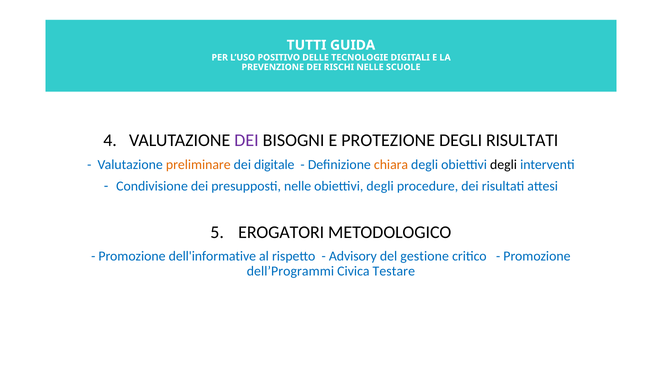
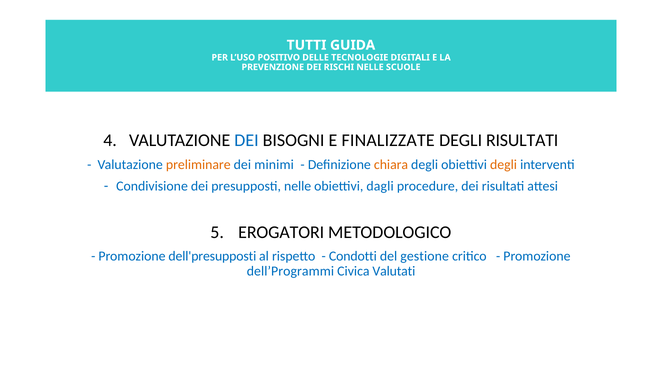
DEI at (247, 141) colour: purple -> blue
PROTEZIONE: PROTEZIONE -> FINALIZZATE
digitale: digitale -> minimi
degli at (504, 165) colour: black -> orange
degli at (380, 187): degli -> dagli
dell'informative: dell'informative -> dell'presupposti
Advisory: Advisory -> Condotti
Testare: Testare -> Valutati
